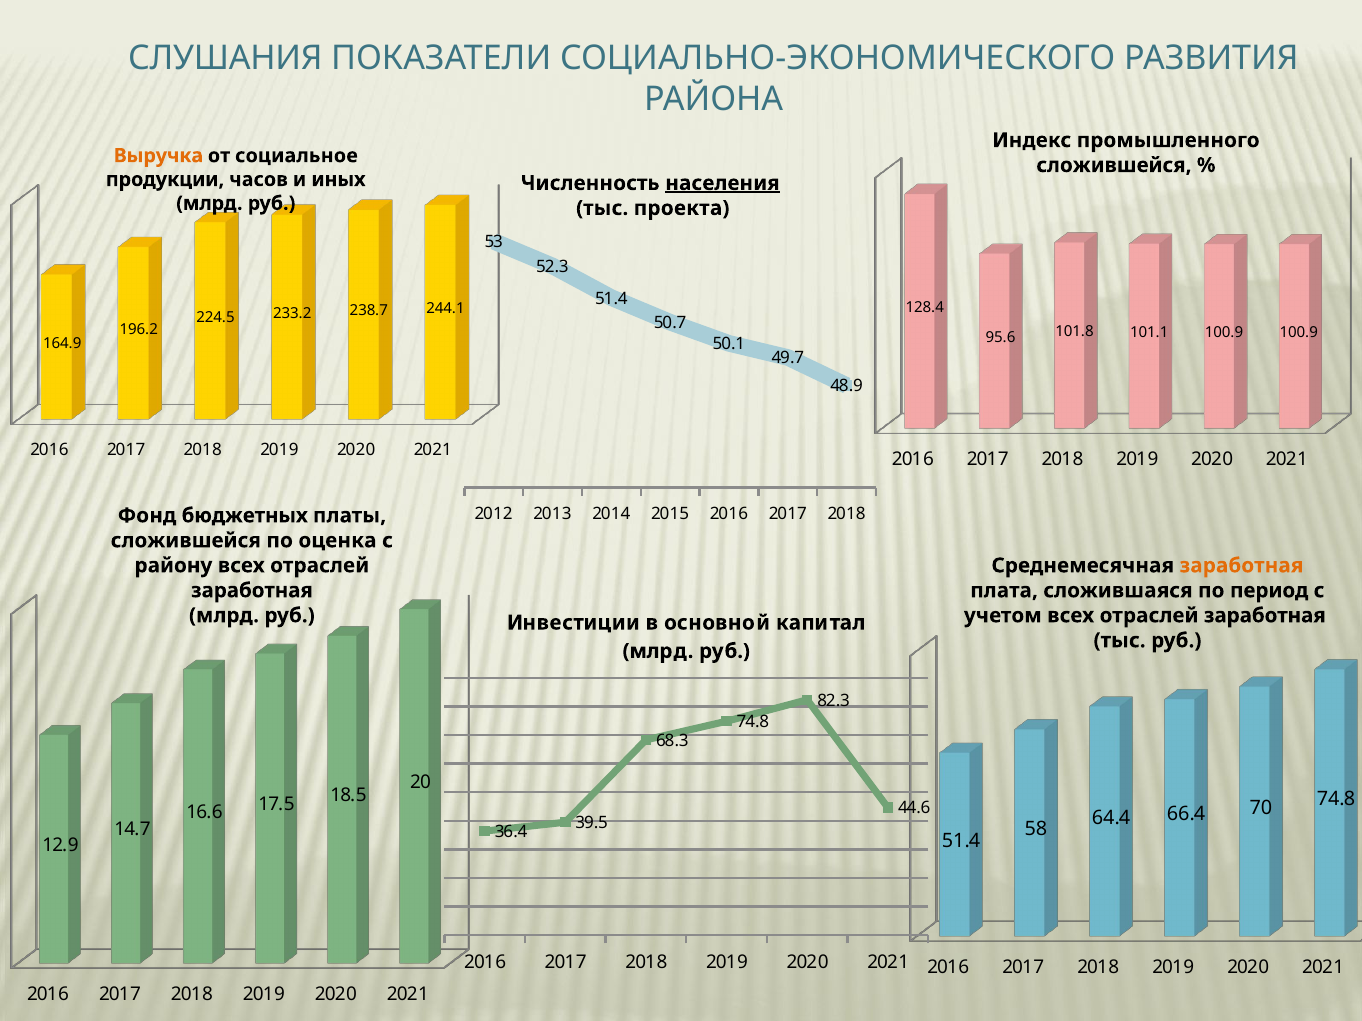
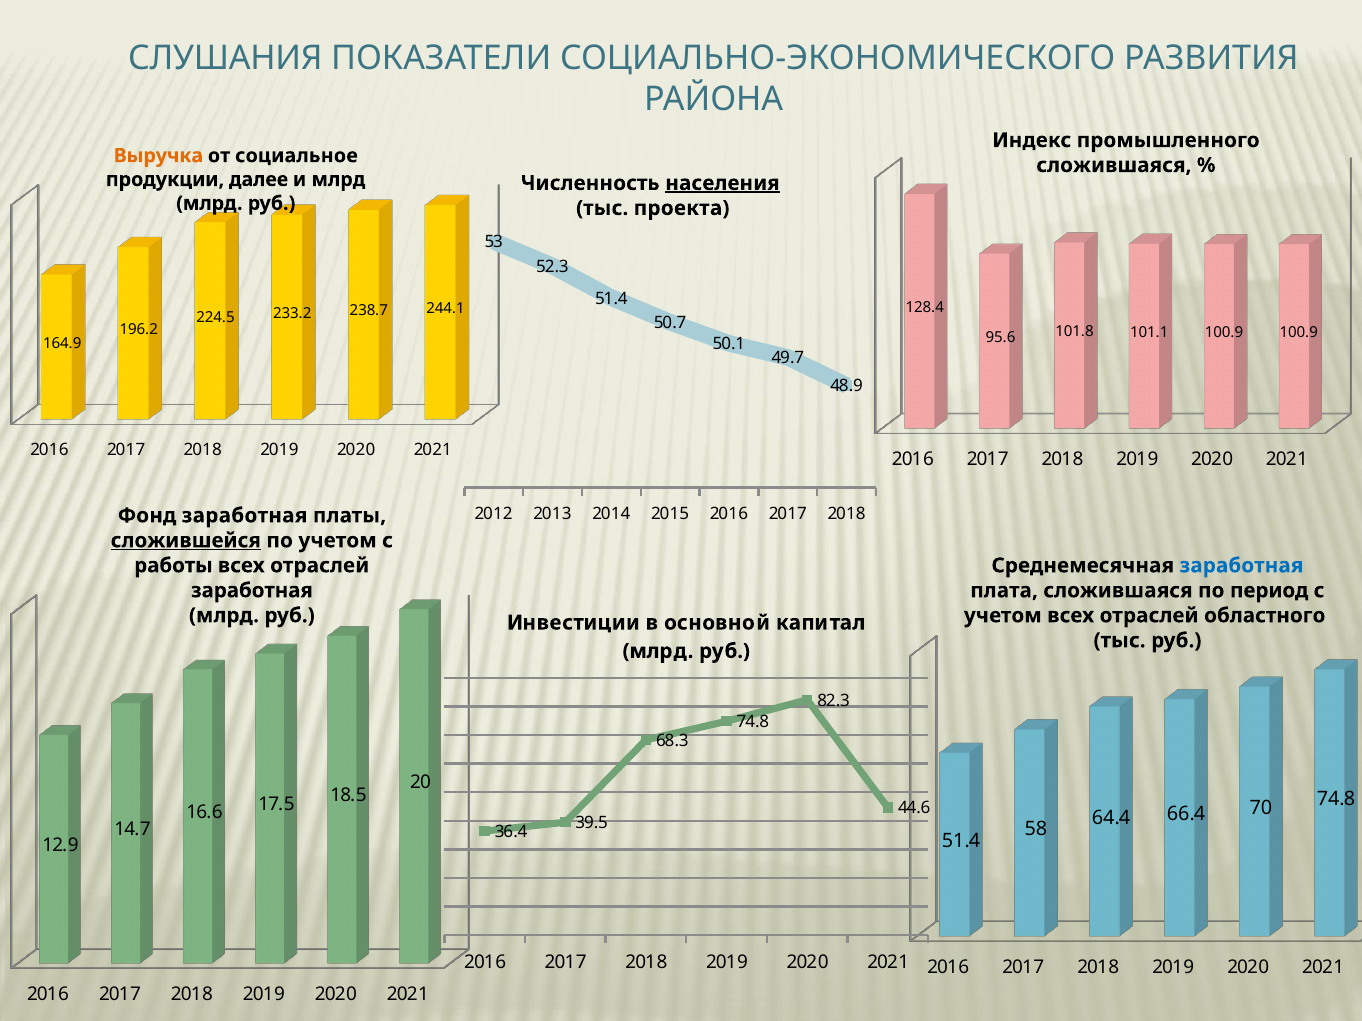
сложившейся at (1114, 165): сложившейся -> сложившаяся
часов: часов -> далее
и иных: иных -> млрд
Фонд бюджетных: бюджетных -> заработная
сложившейся at (186, 541) underline: none -> present
по оценка: оценка -> учетом
району: району -> работы
заработная at (1241, 566) colour: orange -> blue
учетом всех отраслей заработная: заработная -> областного
